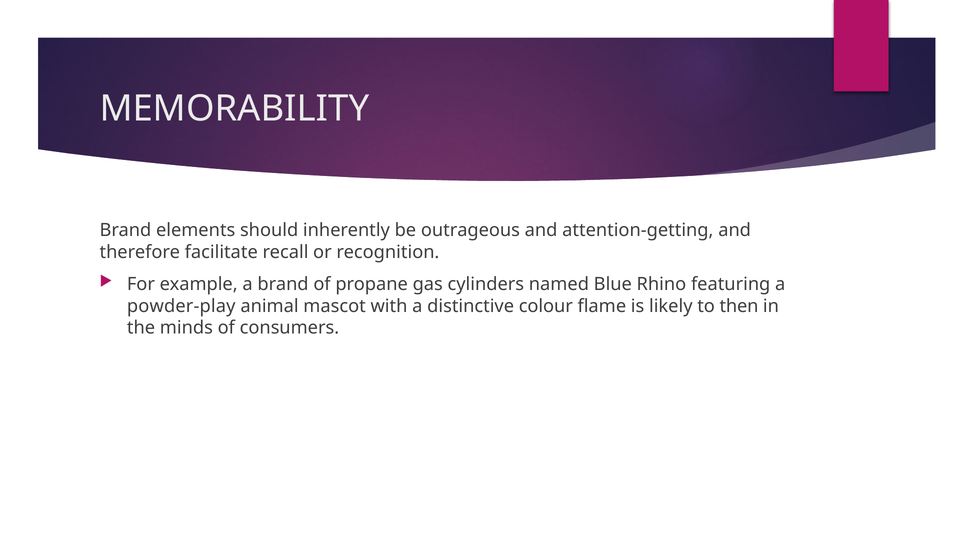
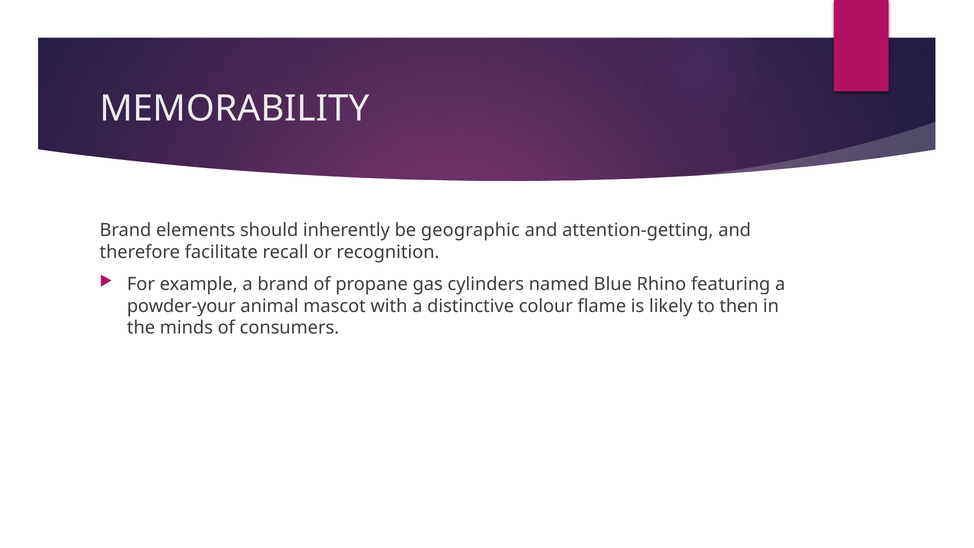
outrageous: outrageous -> geographic
powder-play: powder-play -> powder-your
